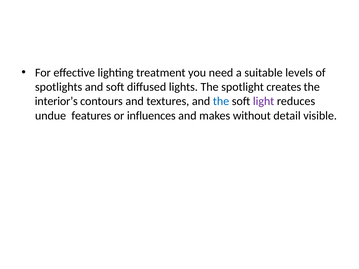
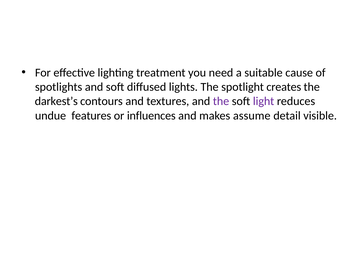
levels: levels -> cause
interior’s: interior’s -> darkest’s
the at (221, 101) colour: blue -> purple
without: without -> assume
